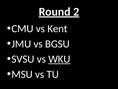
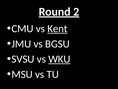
Kent underline: none -> present
